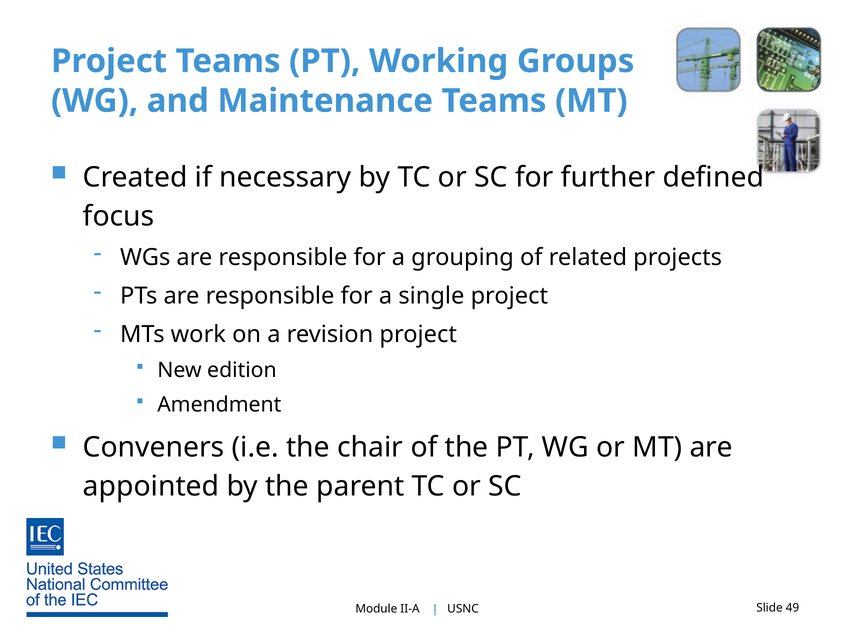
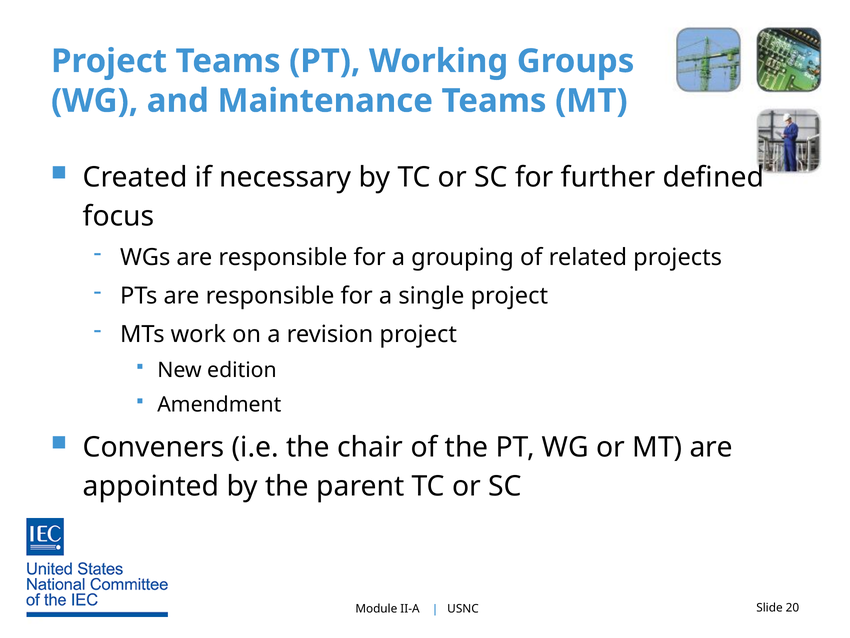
49: 49 -> 20
